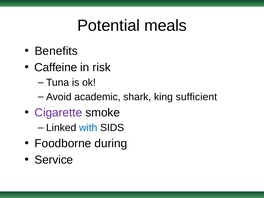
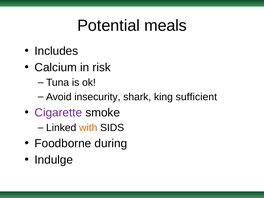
Benefits: Benefits -> Includes
Caffeine: Caffeine -> Calcium
academic: academic -> insecurity
with colour: blue -> orange
Service: Service -> Indulge
